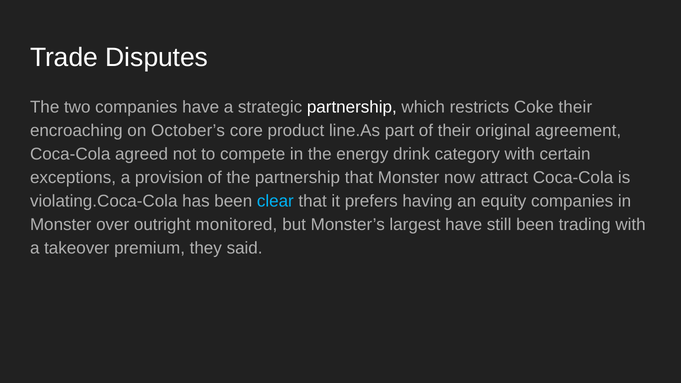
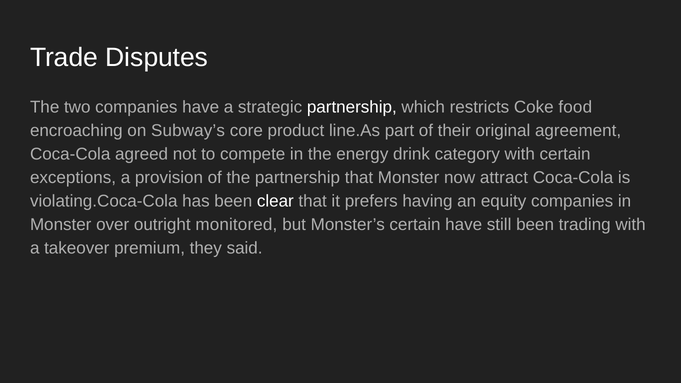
Coke their: their -> food
October’s: October’s -> Subway’s
clear colour: light blue -> white
Monster’s largest: largest -> certain
